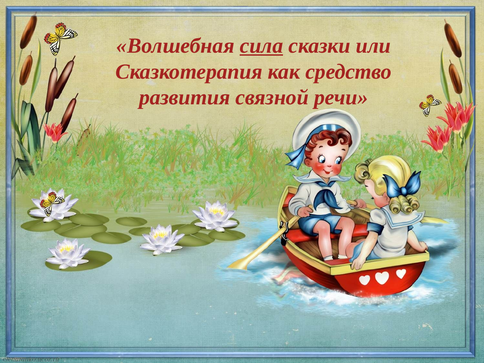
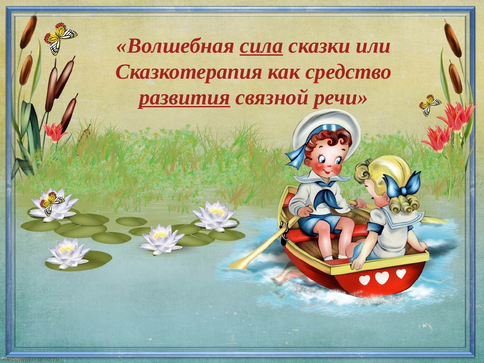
развития underline: none -> present
